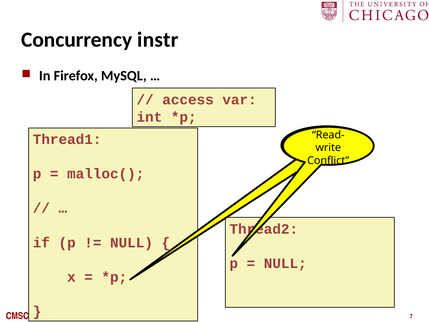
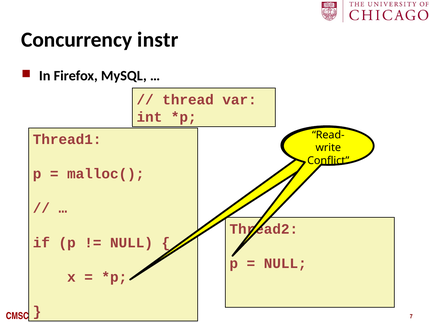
access: access -> thread
